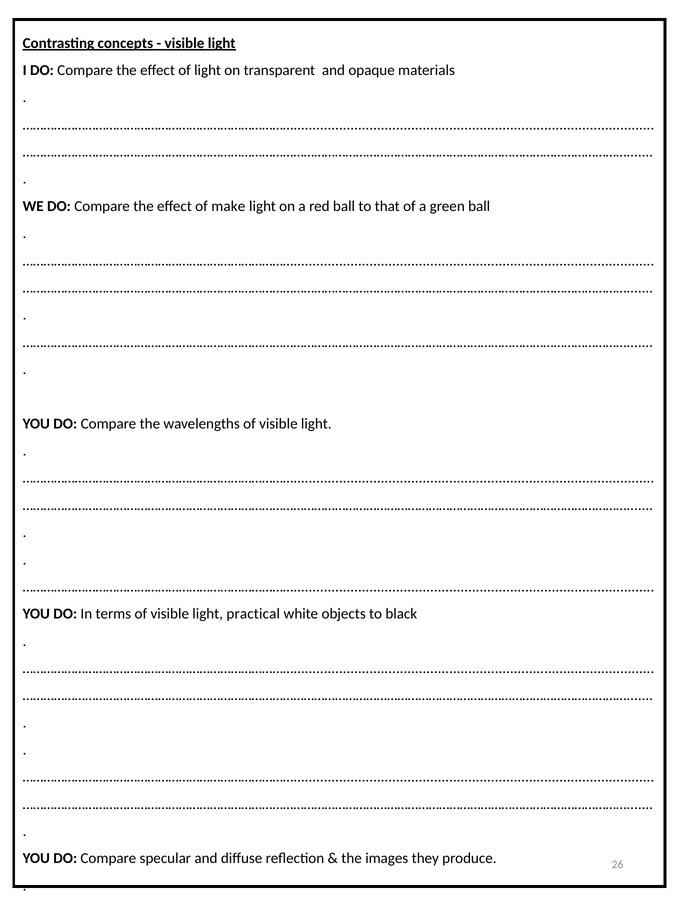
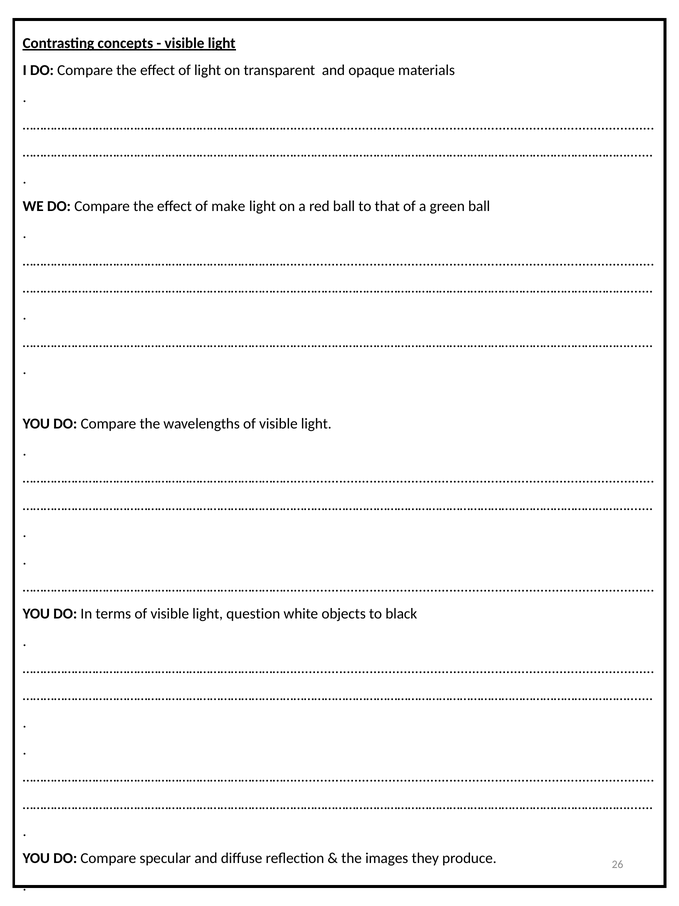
practical: practical -> question
